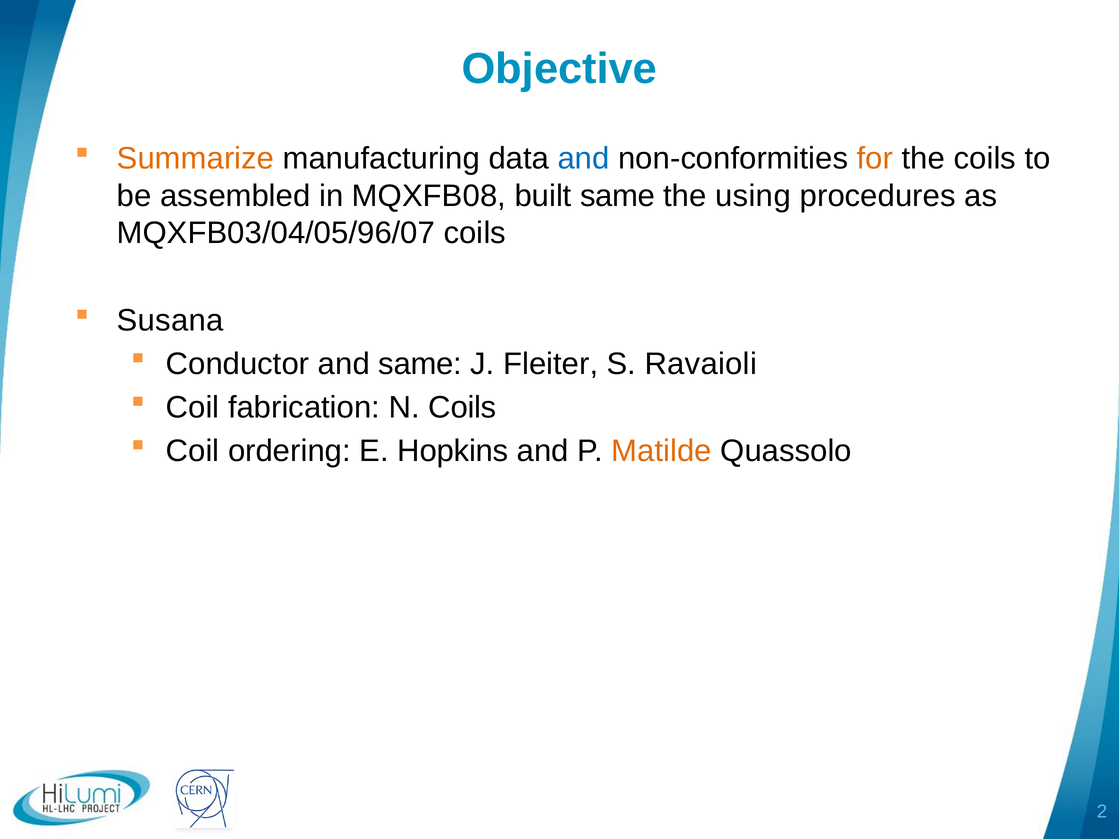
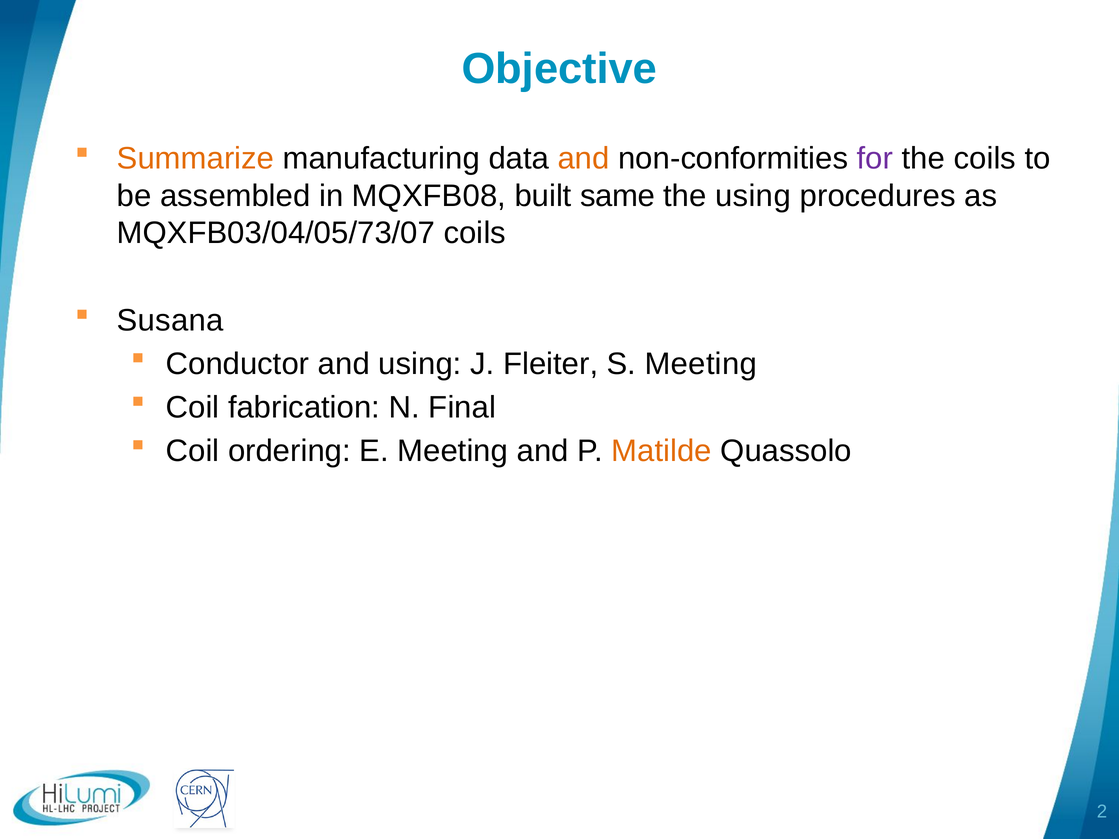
and at (584, 159) colour: blue -> orange
for colour: orange -> purple
MQXFB03/04/05/96/07: MQXFB03/04/05/96/07 -> MQXFB03/04/05/73/07
and same: same -> using
S Ravaioli: Ravaioli -> Meeting
N Coils: Coils -> Final
E Hopkins: Hopkins -> Meeting
